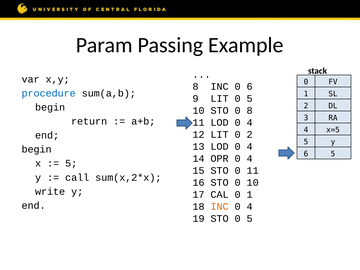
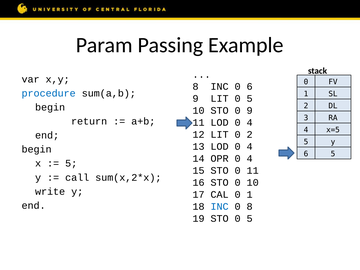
0 8: 8 -> 9
INC at (220, 207) colour: orange -> blue
4 at (250, 207): 4 -> 8
